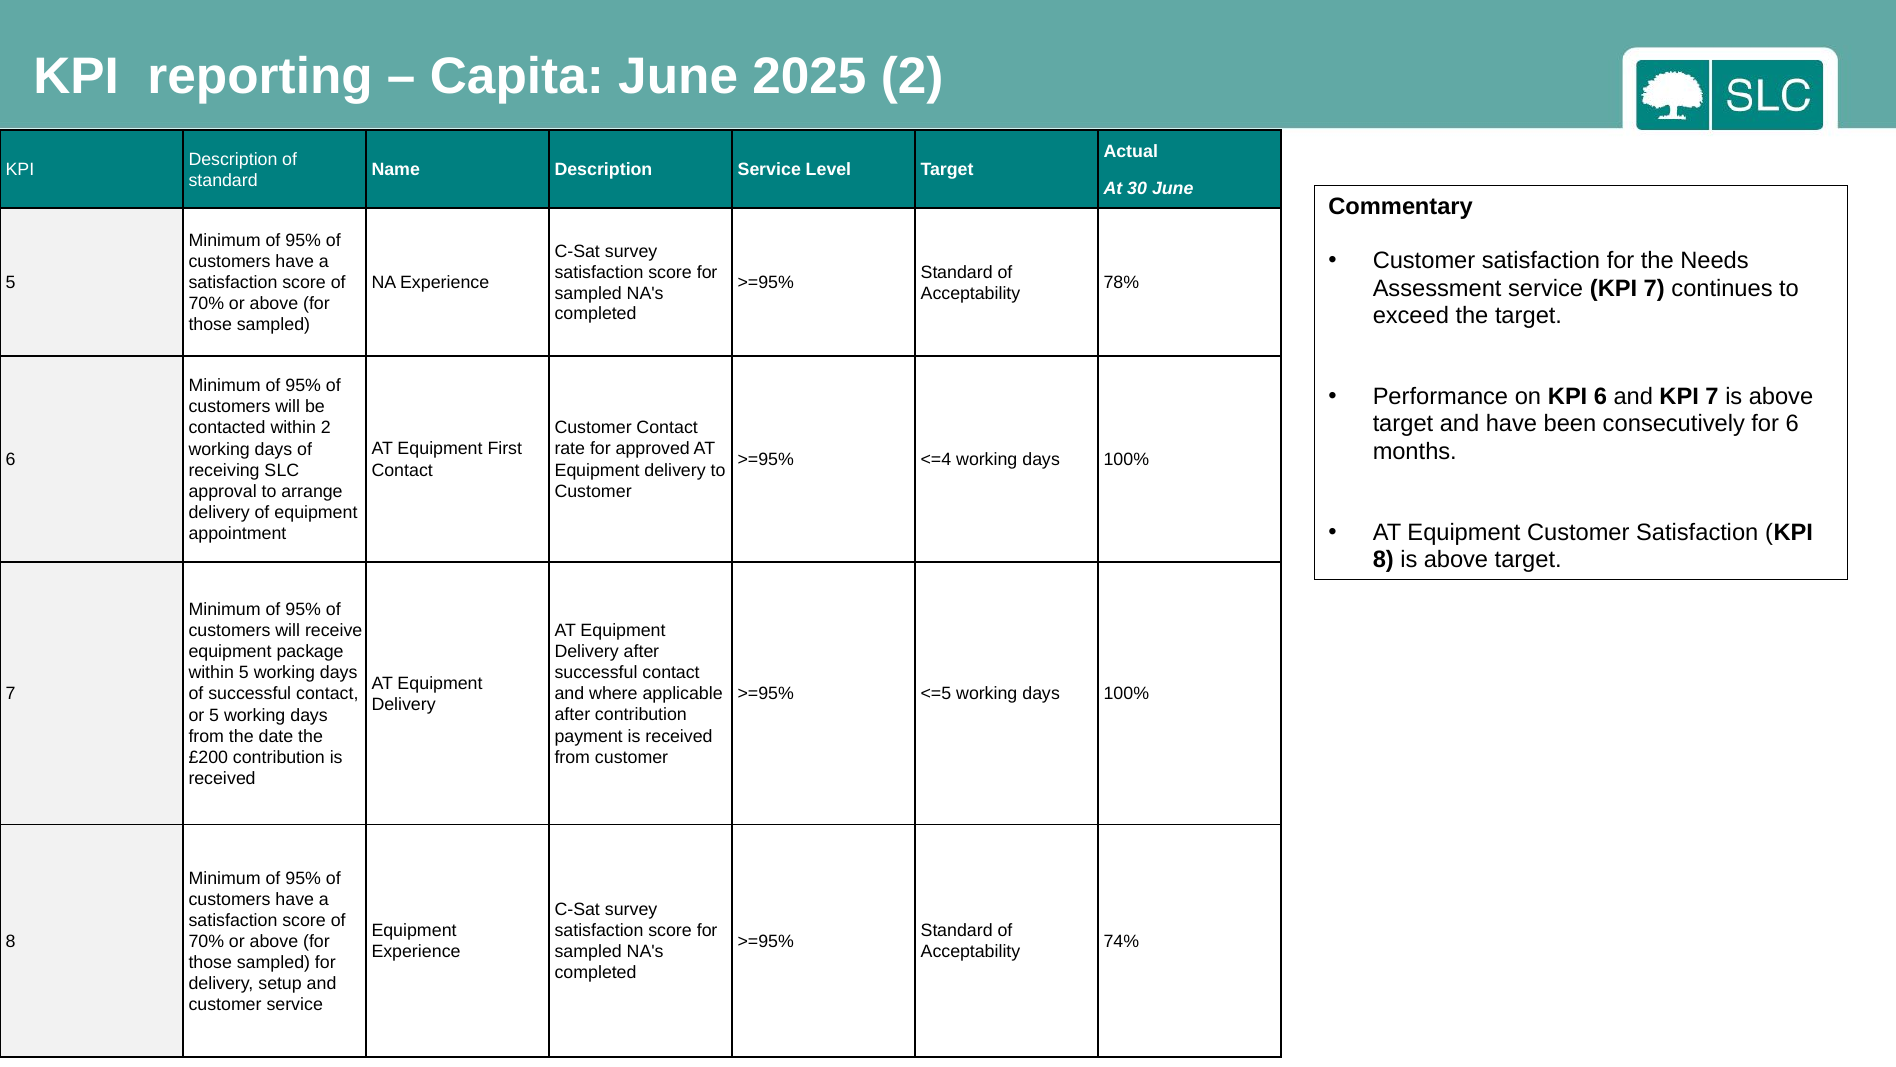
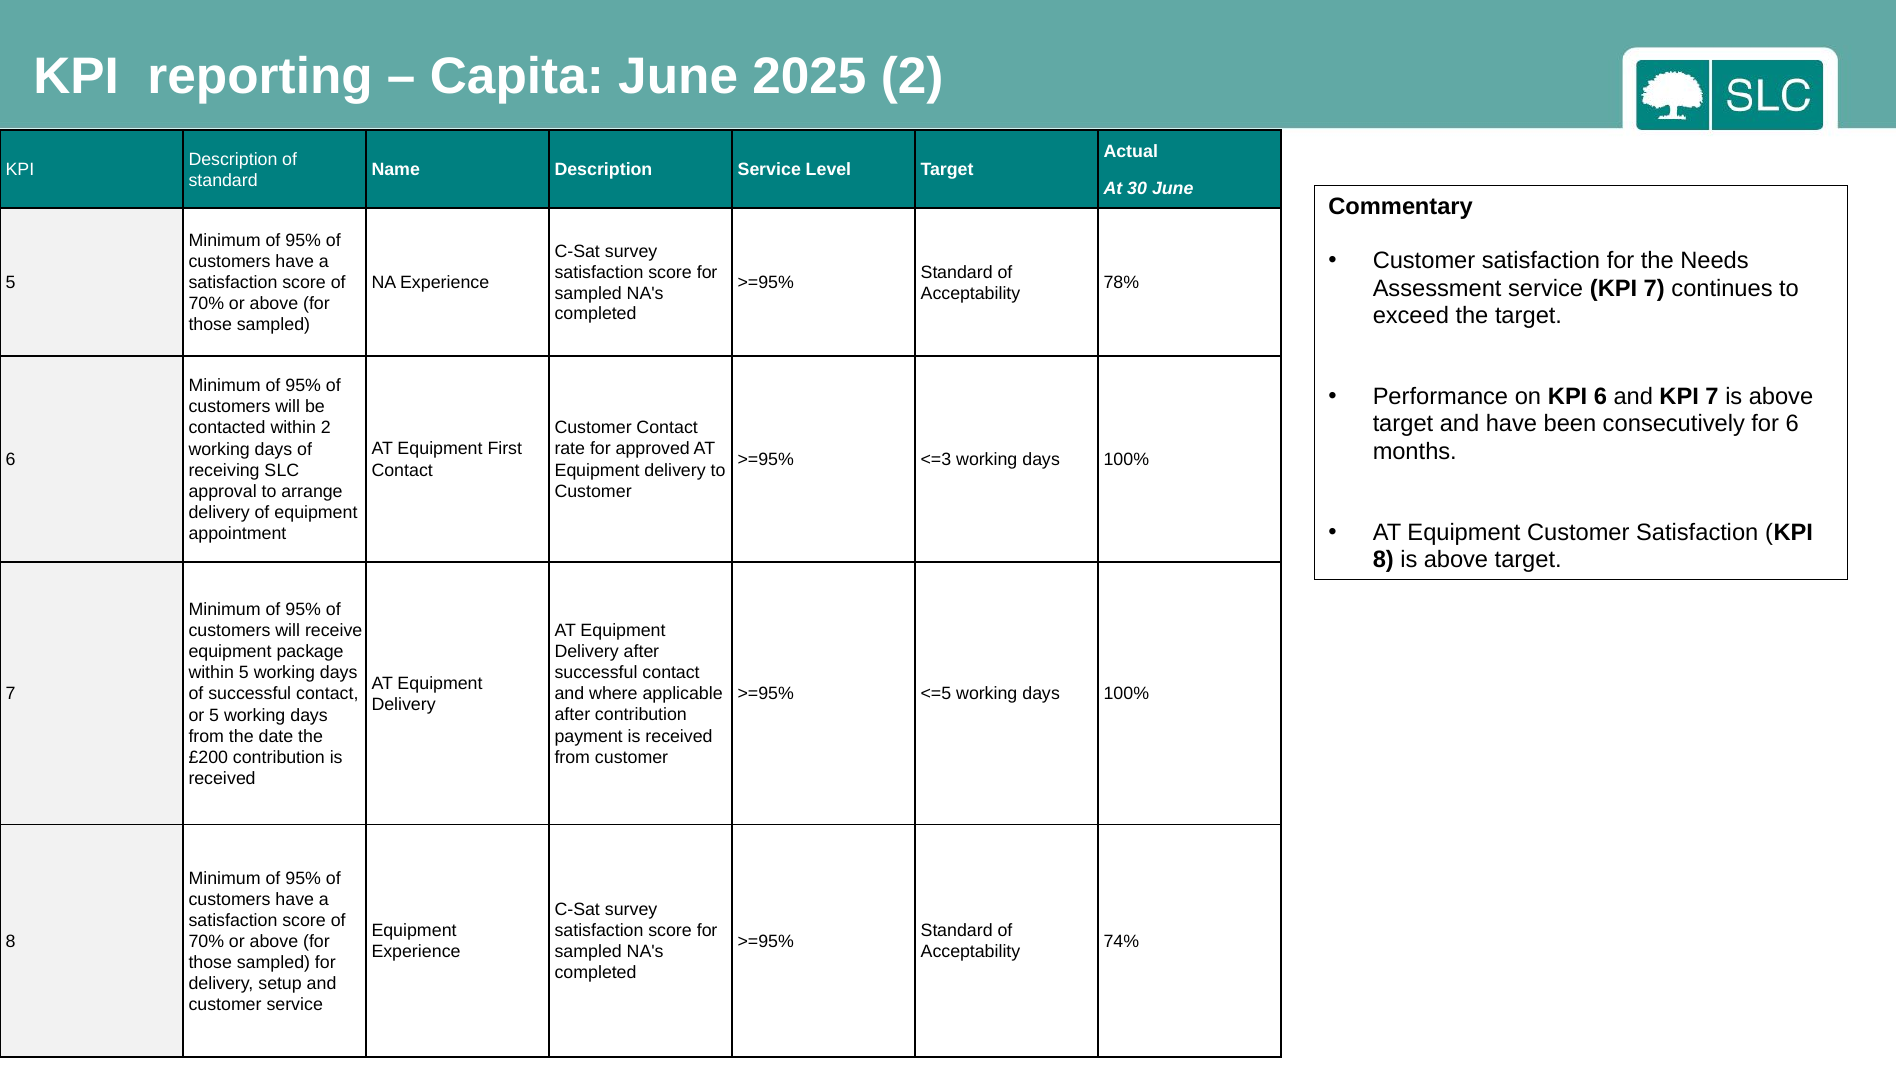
<=4: <=4 -> <=3
